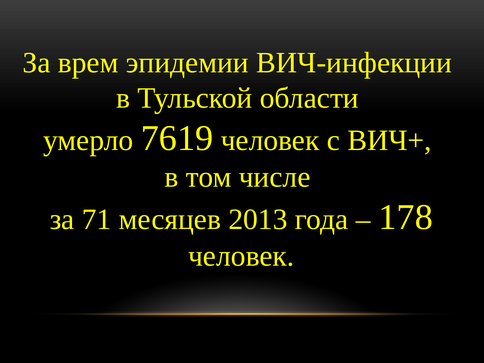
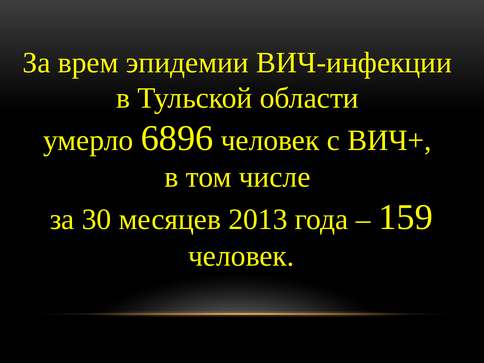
7619: 7619 -> 6896
71: 71 -> 30
178: 178 -> 159
